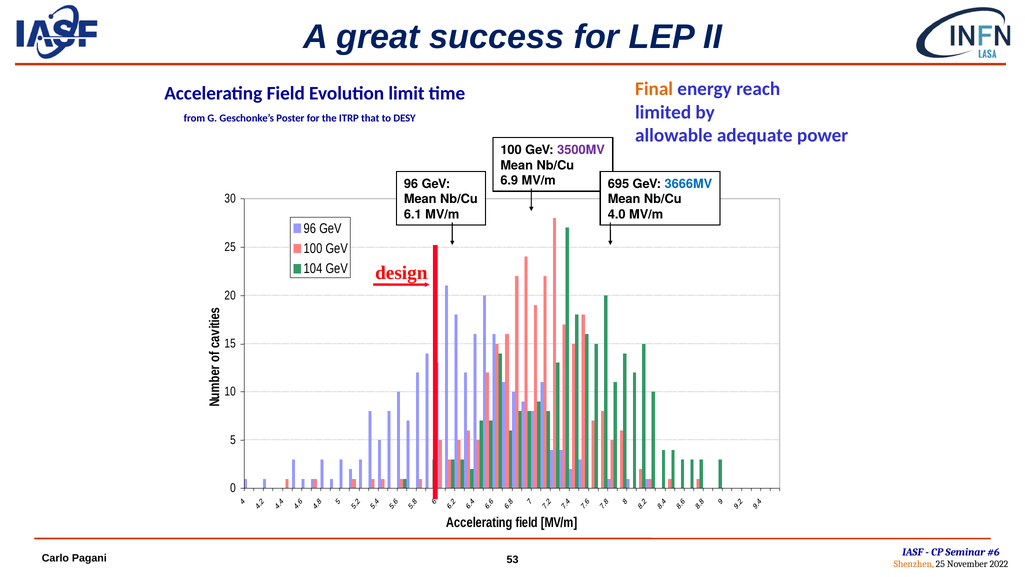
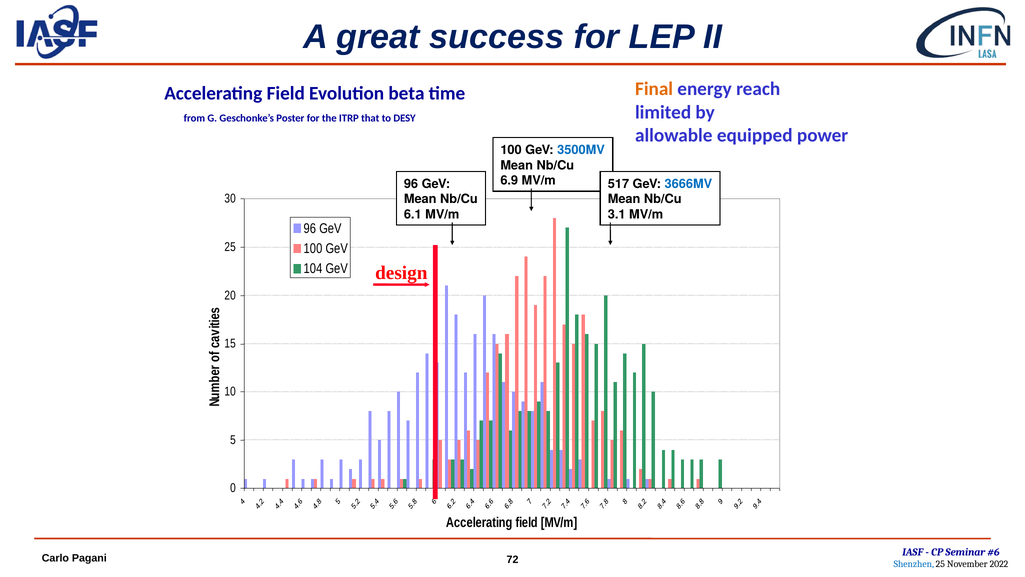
limit: limit -> beta
adequate: adequate -> equipped
3500MV colour: purple -> blue
695: 695 -> 517
4.0: 4.0 -> 3.1
53: 53 -> 72
Shenzhen colour: orange -> blue
